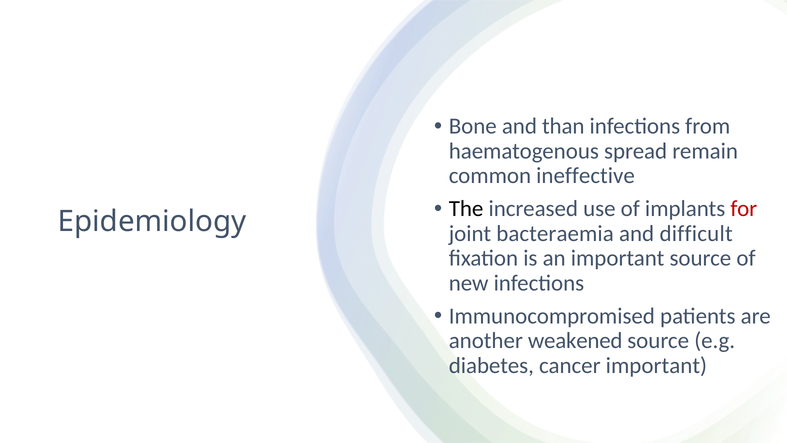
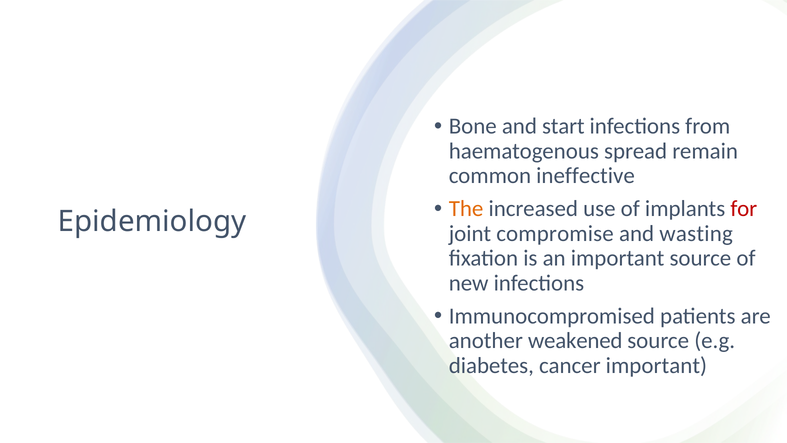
than: than -> start
The colour: black -> orange
bacteraemia: bacteraemia -> compromise
difficult: difficult -> wasting
